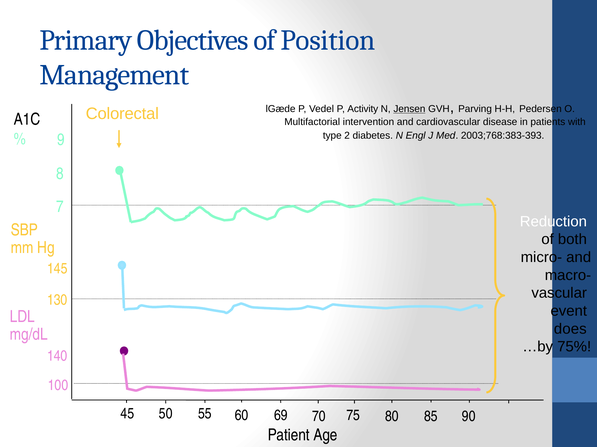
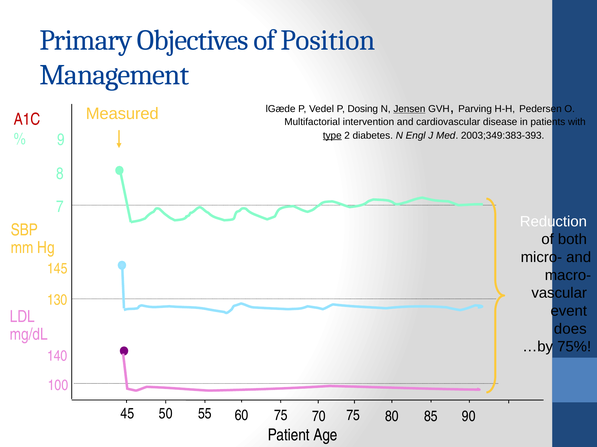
Activity: Activity -> Dosing
Colorectal: Colorectal -> Measured
A1C colour: black -> red
type underline: none -> present
2003;768:383-393: 2003;768:383-393 -> 2003;349:383-393
60 69: 69 -> 75
